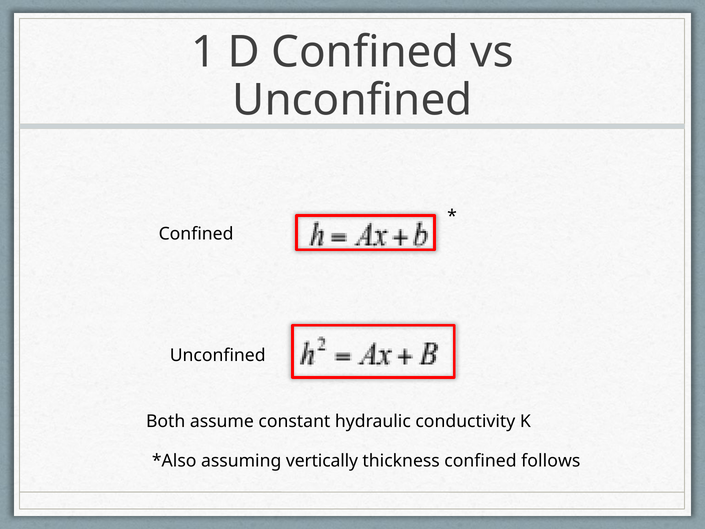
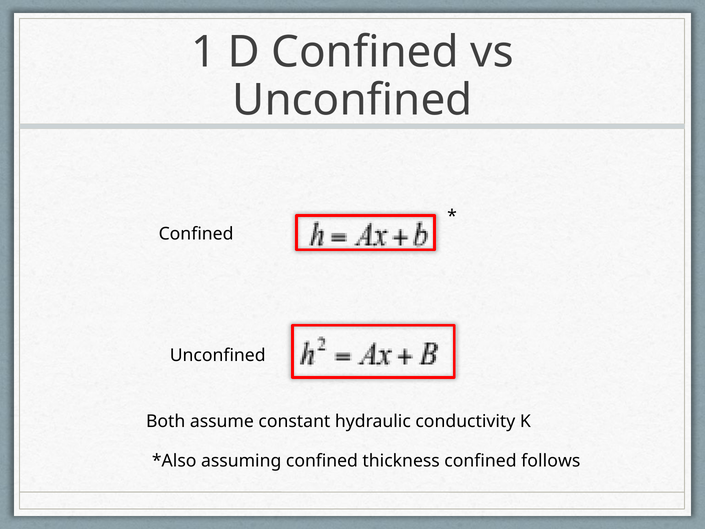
assuming vertically: vertically -> confined
